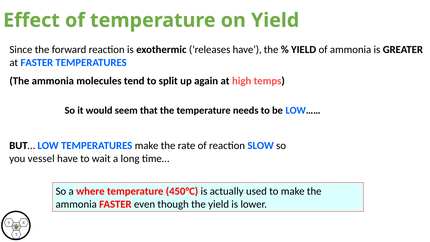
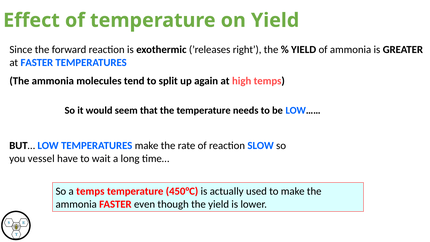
’releases have: have -> right
a where: where -> temps
